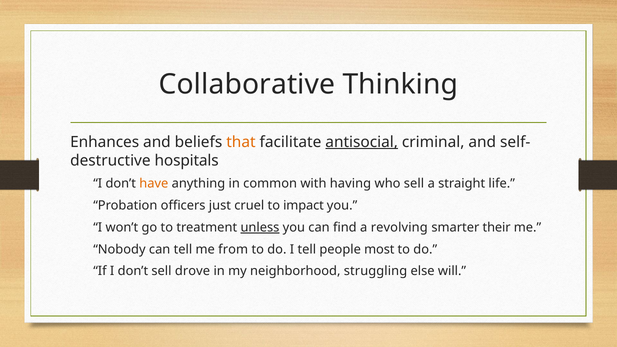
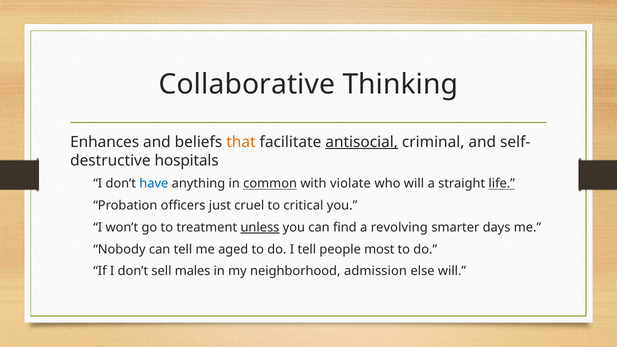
have colour: orange -> blue
common underline: none -> present
having: having -> violate
who sell: sell -> will
life underline: none -> present
impact: impact -> critical
their: their -> days
from: from -> aged
drove: drove -> males
struggling: struggling -> admission
